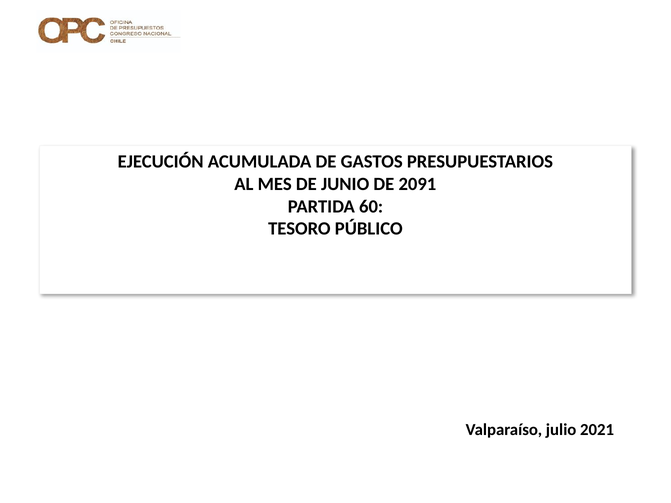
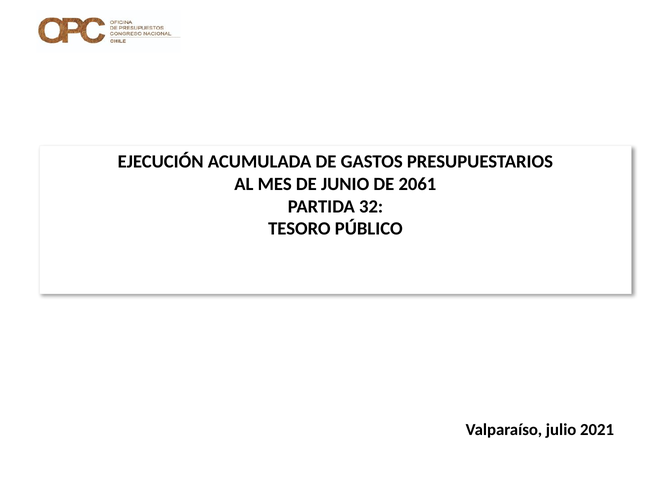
2091: 2091 -> 2061
60: 60 -> 32
